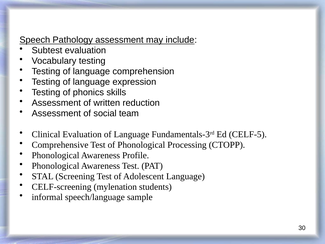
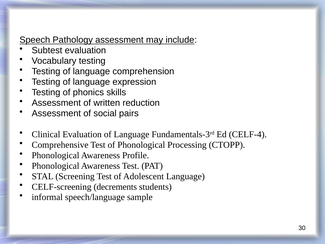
team: team -> pairs
CELF-5: CELF-5 -> CELF-4
mylenation: mylenation -> decrements
